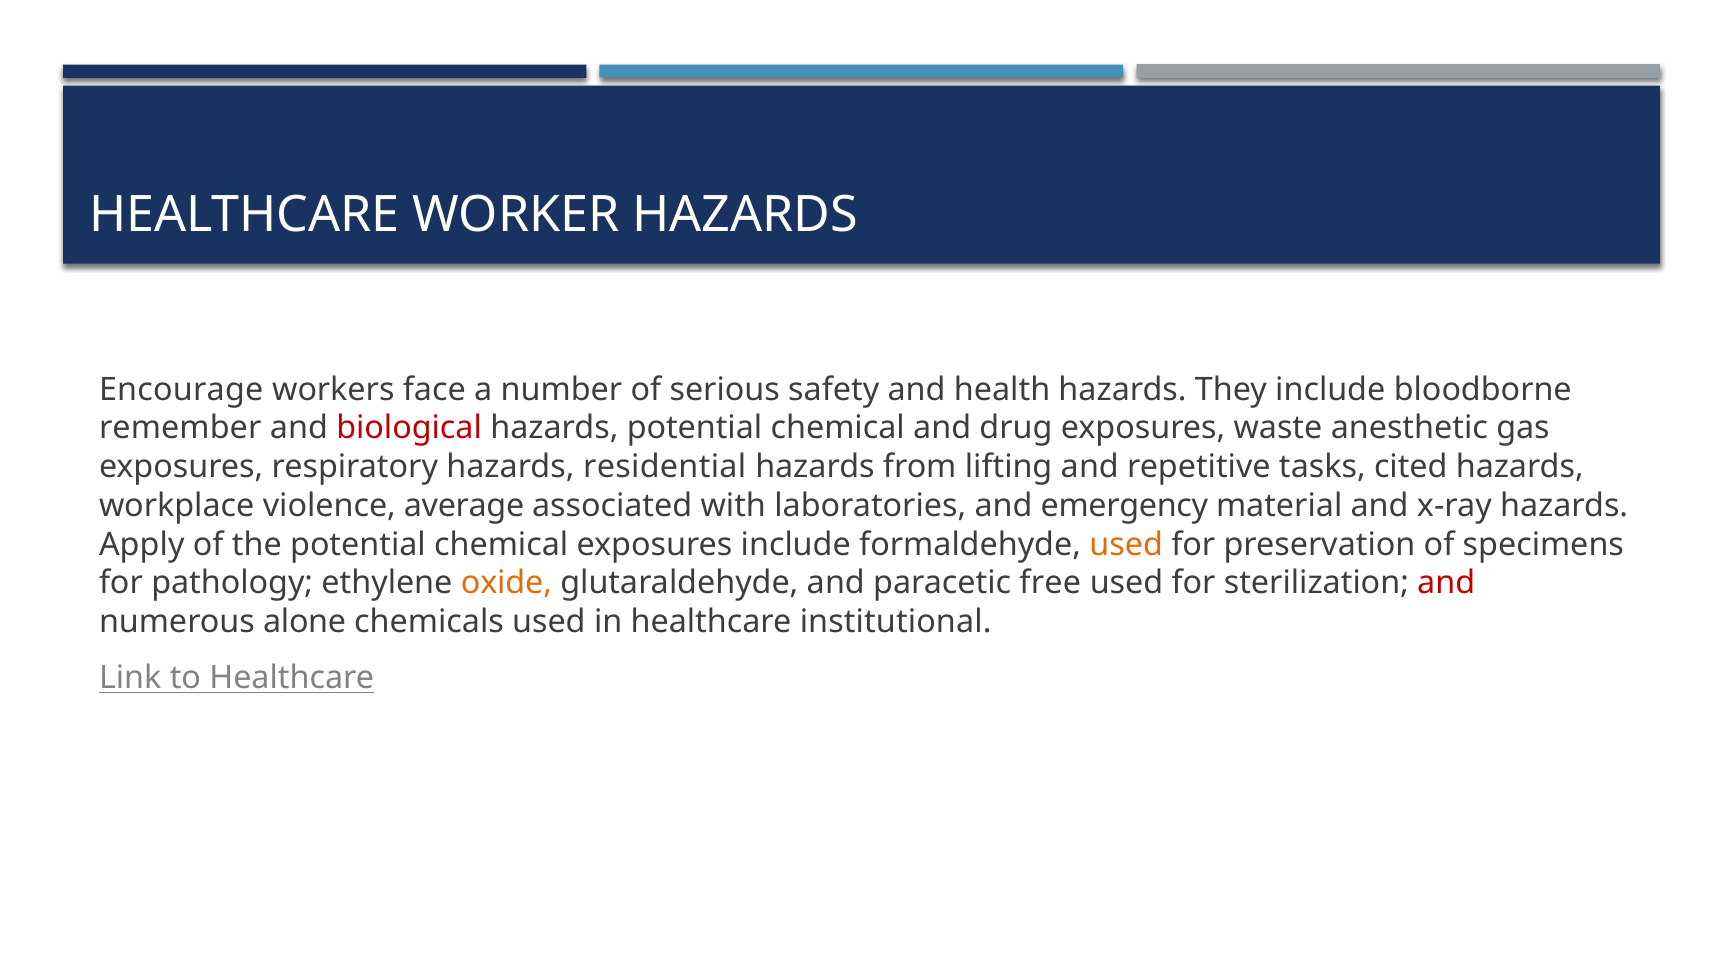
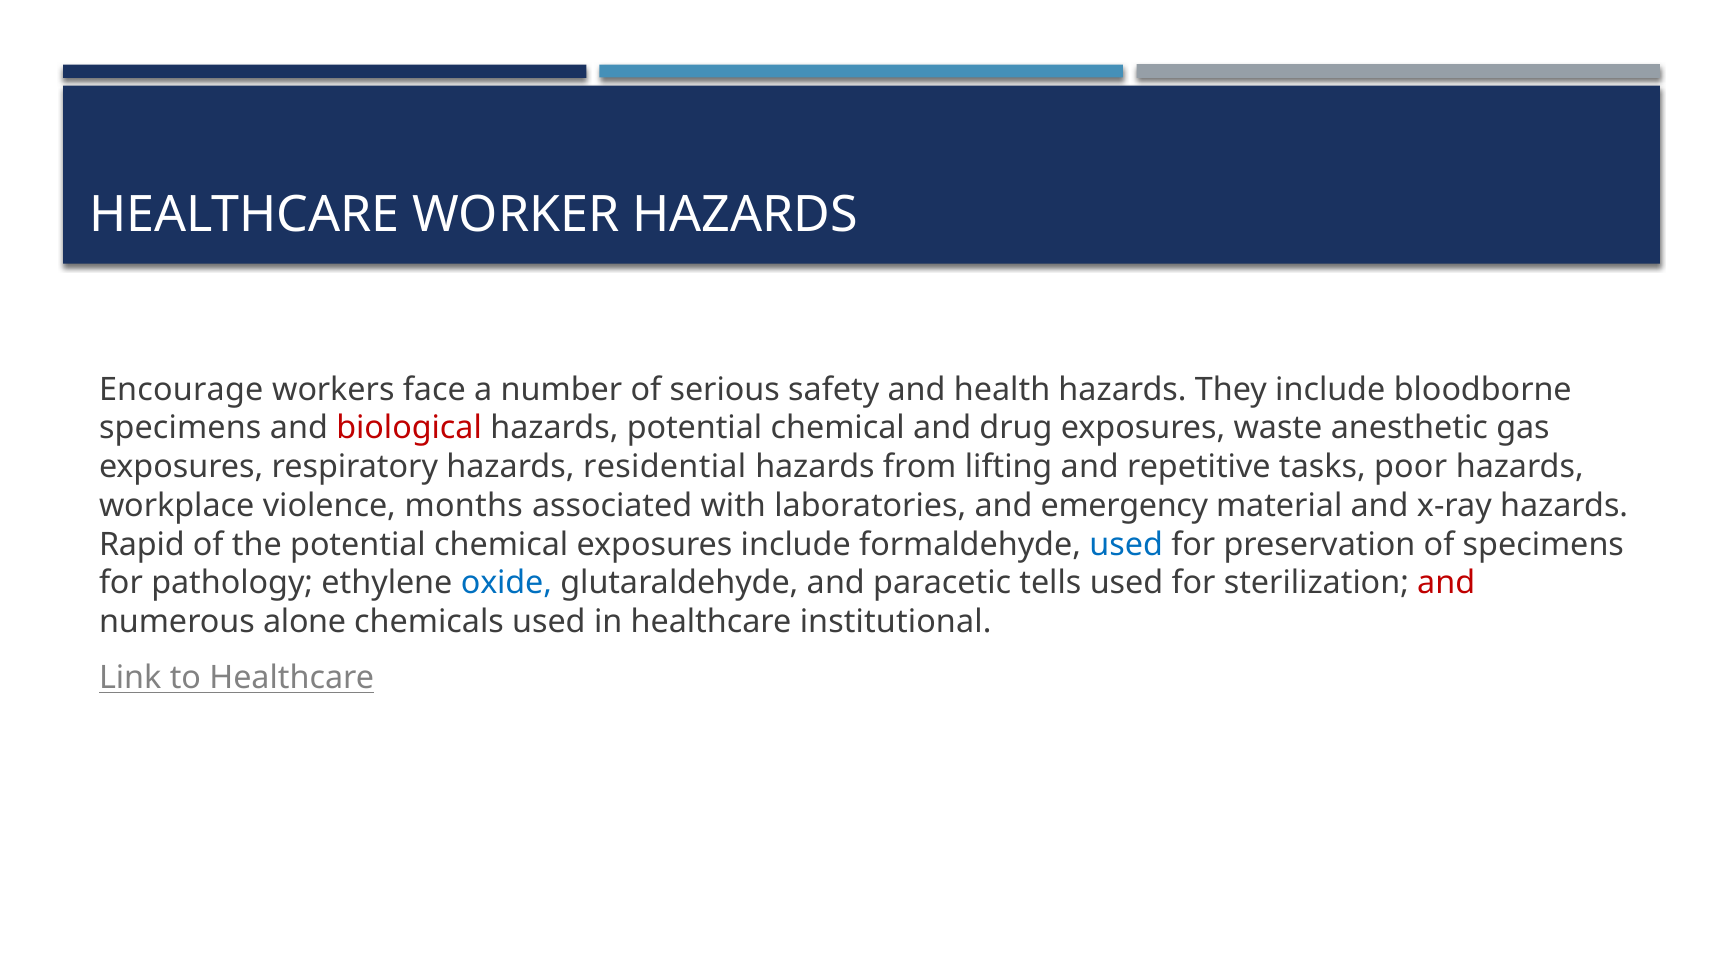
remember at (180, 428): remember -> specimens
cited: cited -> poor
average: average -> months
Apply: Apply -> Rapid
used at (1126, 544) colour: orange -> blue
oxide colour: orange -> blue
free: free -> tells
